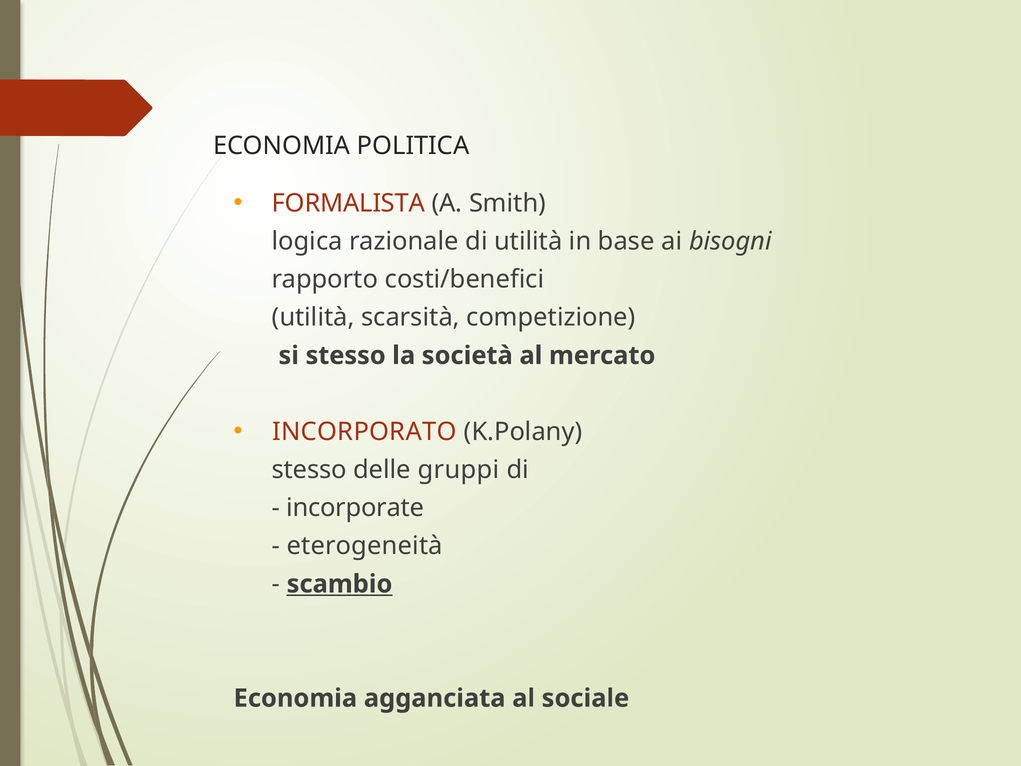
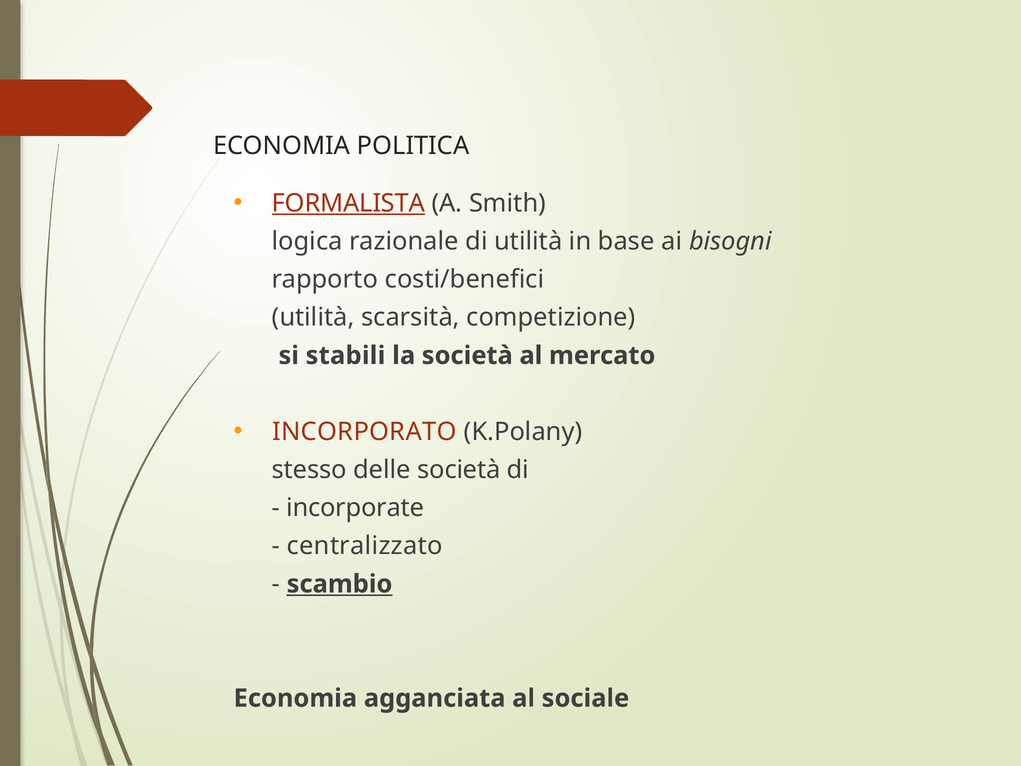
FORMALISTA underline: none -> present
si stesso: stesso -> stabili
delle gruppi: gruppi -> società
eterogeneità: eterogeneità -> centralizzato
